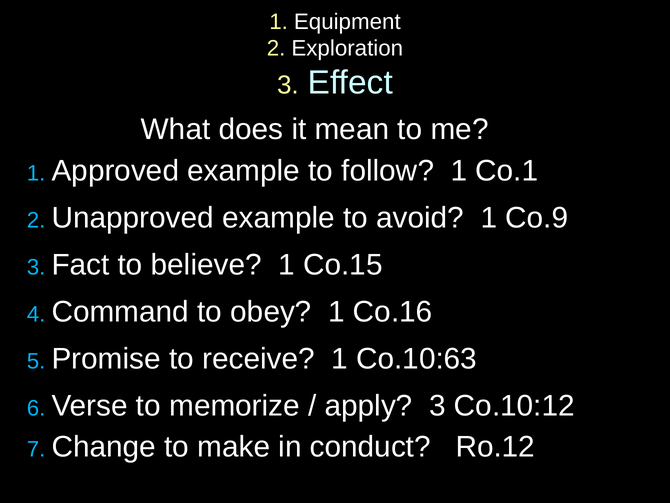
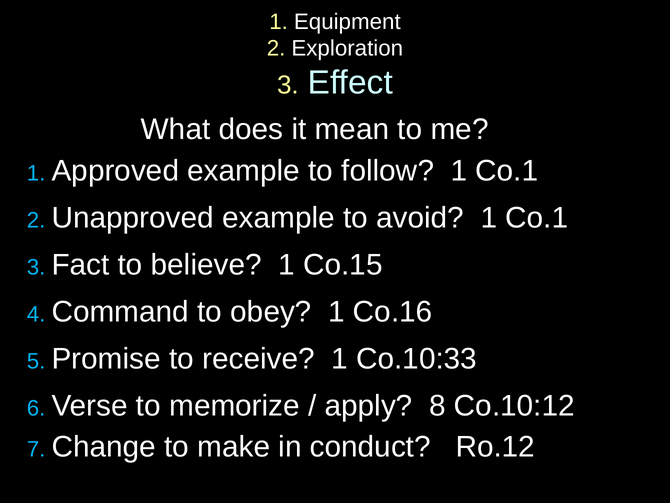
avoid 1 Co.9: Co.9 -> Co.1
Co.10:63: Co.10:63 -> Co.10:33
apply 3: 3 -> 8
